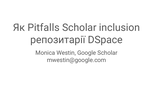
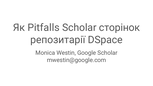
inclusion: inclusion -> сторінок
